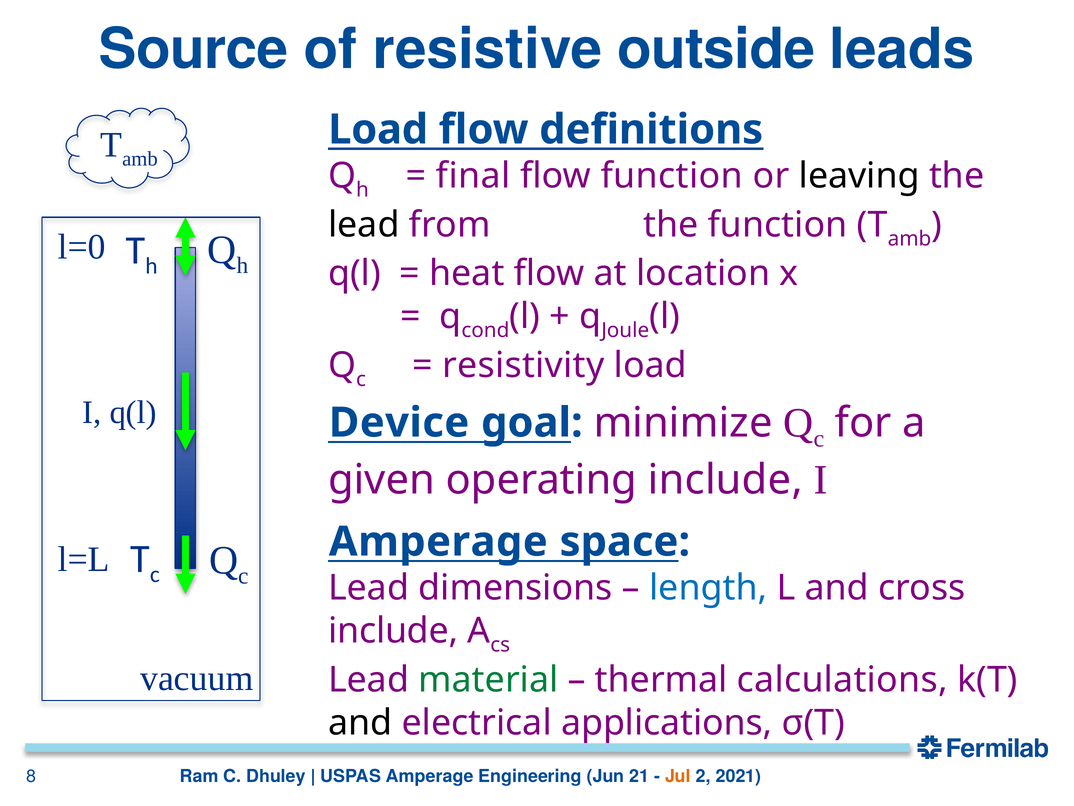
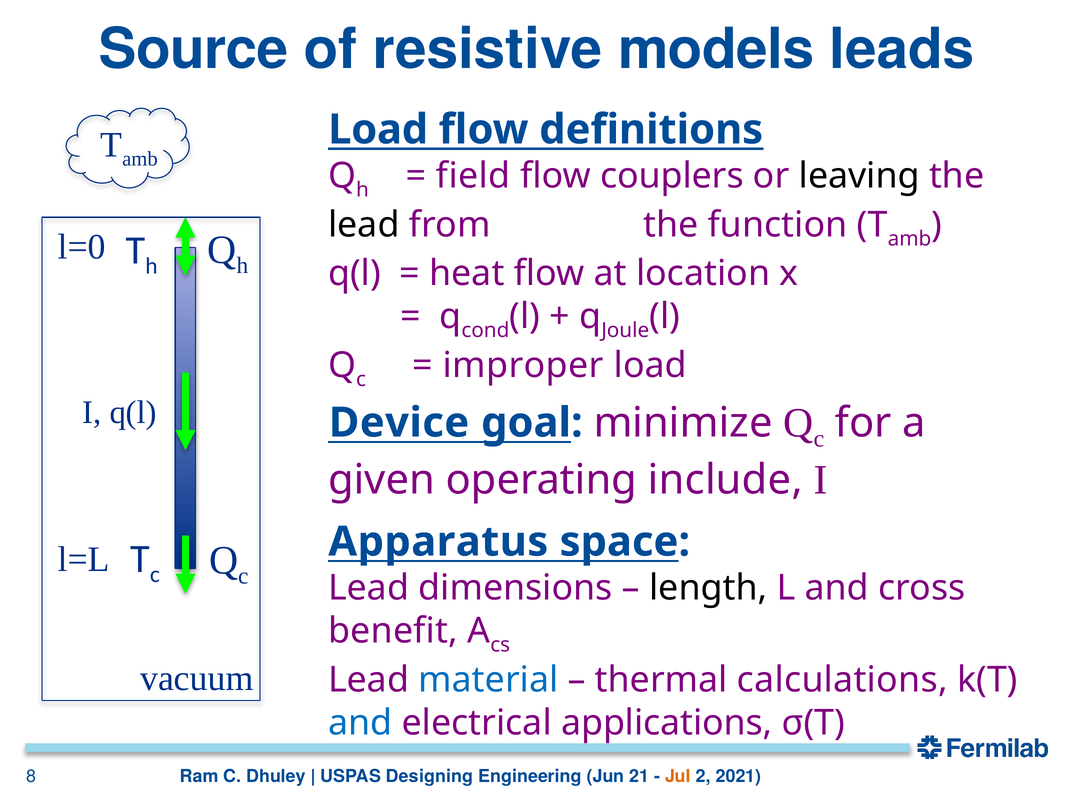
outside: outside -> models
final: final -> field
flow function: function -> couplers
resistivity: resistivity -> improper
Amperage at (438, 541): Amperage -> Apparatus
length colour: blue -> black
include at (393, 631): include -> benefit
material colour: green -> blue
and at (360, 722) colour: black -> blue
USPAS Amperage: Amperage -> Designing
